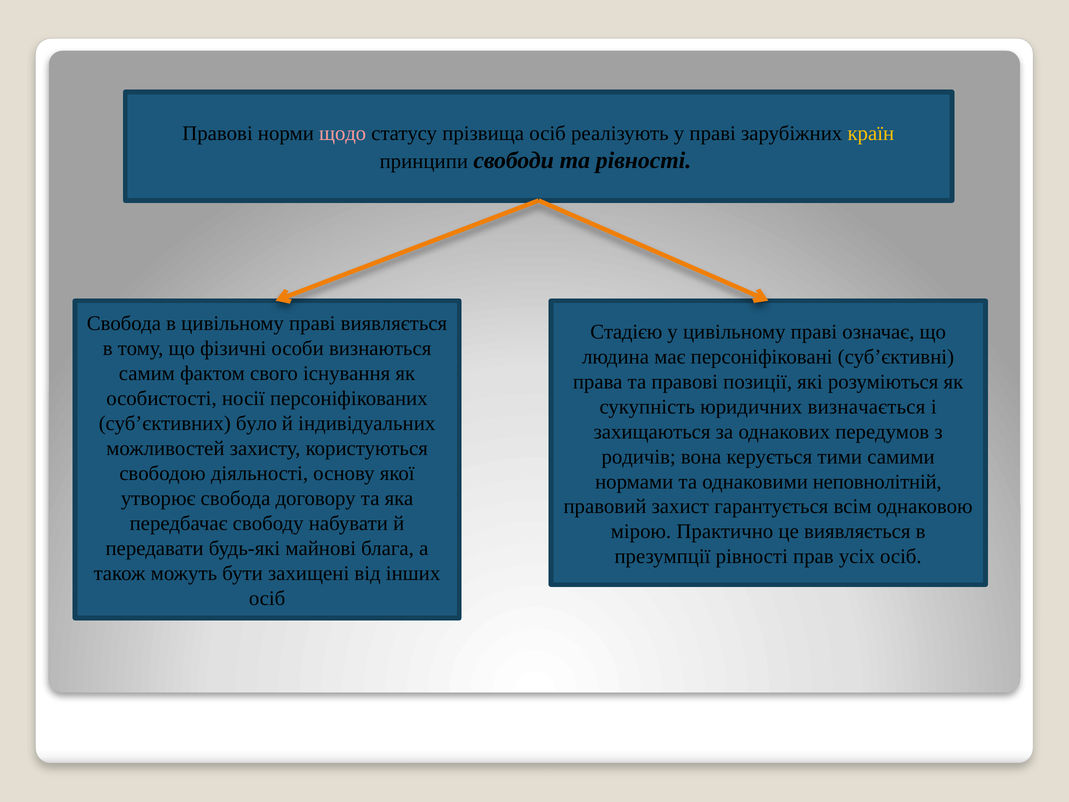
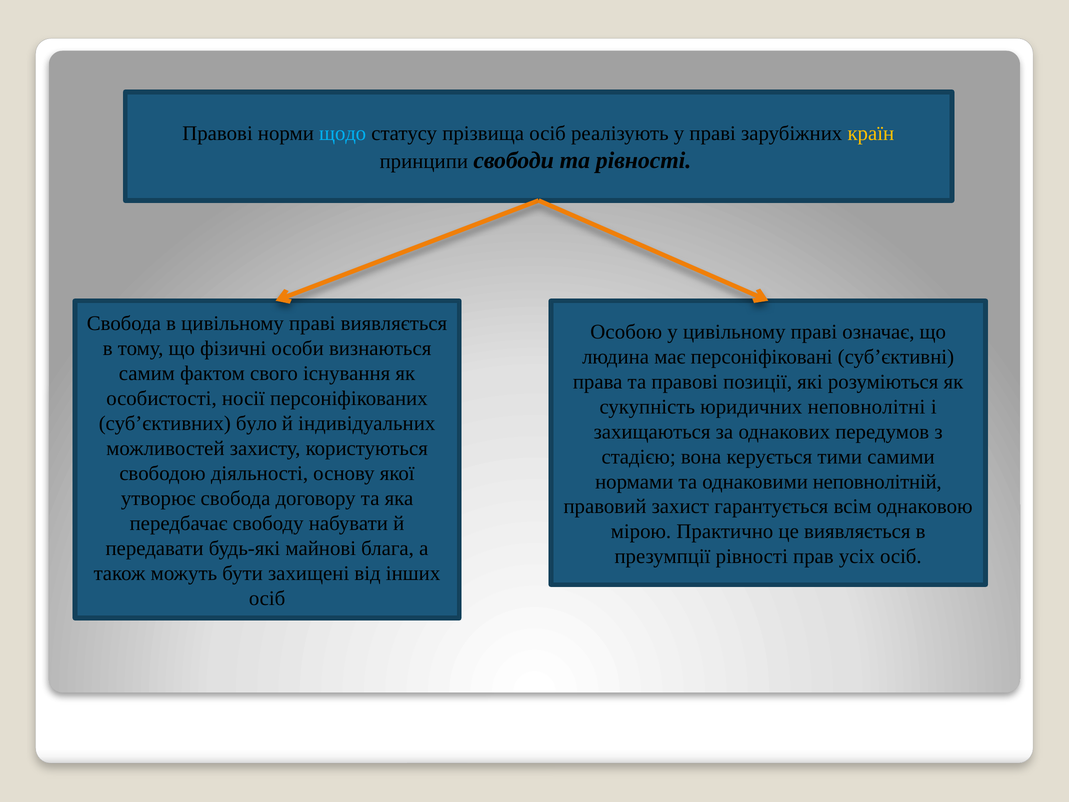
щодо colour: pink -> light blue
Стадією: Стадією -> Особою
визначається: визначається -> неповнолітні
родичів: родичів -> стадією
